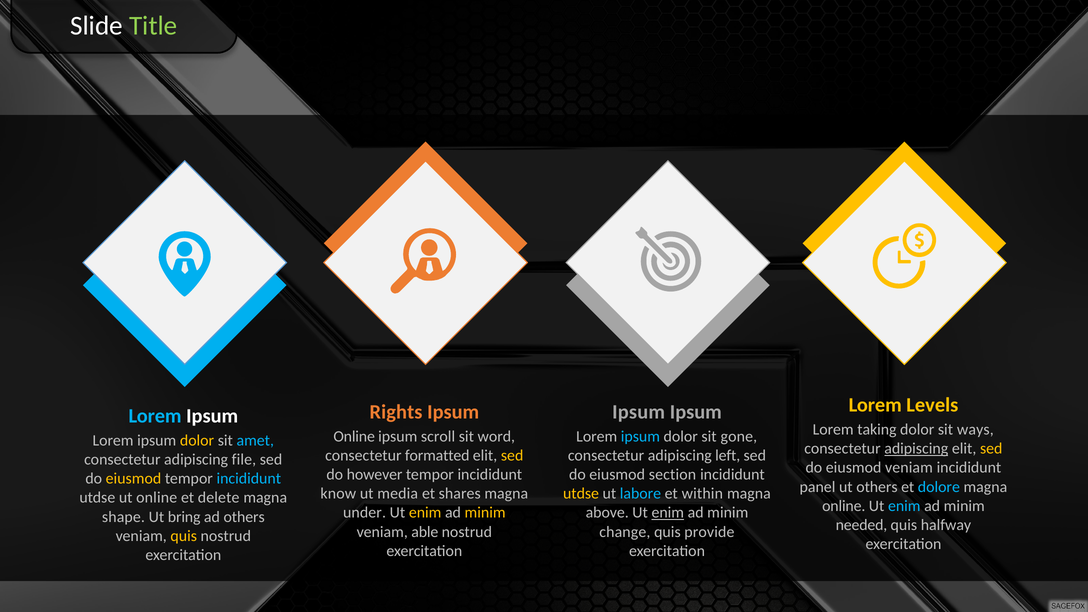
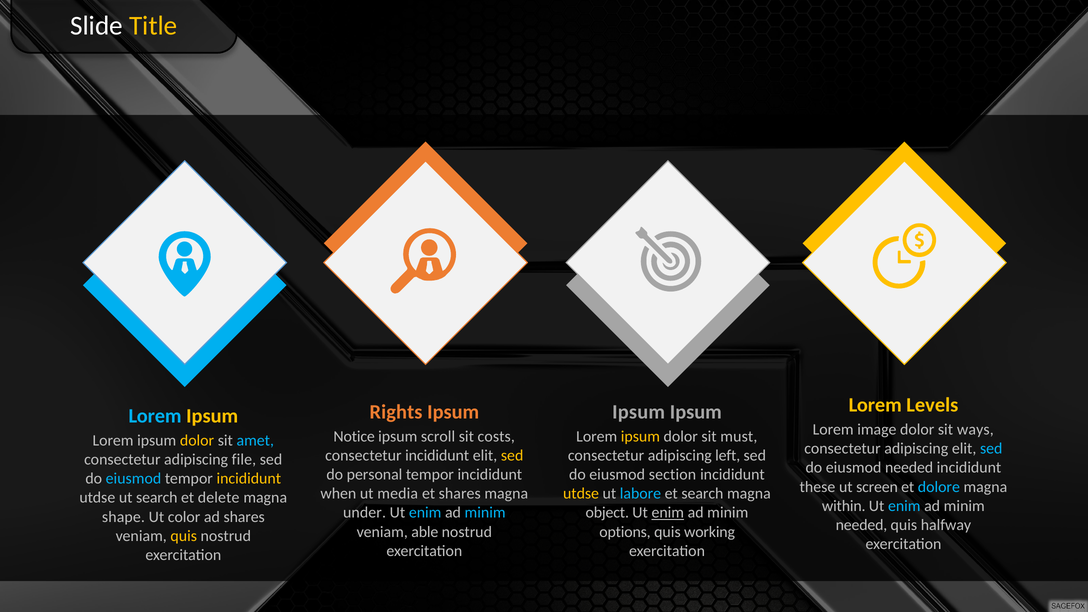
Title colour: light green -> yellow
Ipsum at (212, 416) colour: white -> yellow
taking: taking -> image
Online at (354, 437): Online -> Notice
word: word -> costs
ipsum at (640, 437) colour: light blue -> yellow
gone: gone -> must
adipiscing at (916, 449) underline: present -> none
sed at (991, 449) colour: yellow -> light blue
consectetur formatted: formatted -> incididunt
eiusmod veniam: veniam -> needed
however: however -> personal
eiusmod at (133, 479) colour: yellow -> light blue
incididunt at (249, 479) colour: light blue -> yellow
panel: panel -> these
ut others: others -> screen
know: know -> when
et within: within -> search
ut online: online -> search
online at (844, 506): online -> within
enim at (425, 513) colour: yellow -> light blue
minim at (485, 513) colour: yellow -> light blue
above: above -> object
bring: bring -> color
ad others: others -> shares
change: change -> options
provide: provide -> working
